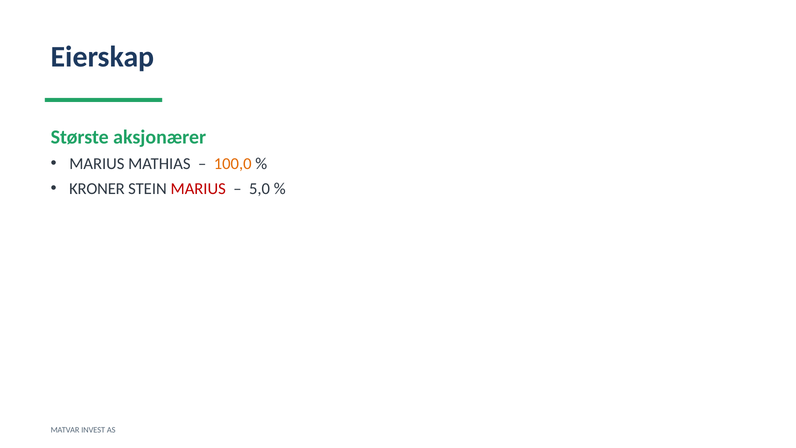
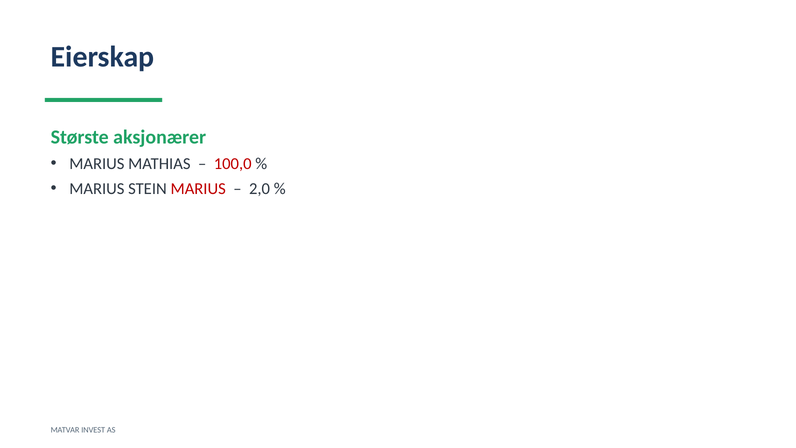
100,0 colour: orange -> red
KRONER at (97, 189): KRONER -> MARIUS
5,0: 5,0 -> 2,0
